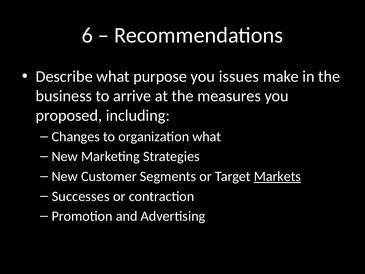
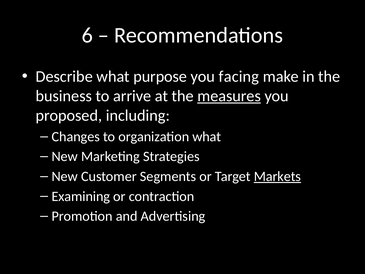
issues: issues -> facing
measures underline: none -> present
Successes: Successes -> Examining
